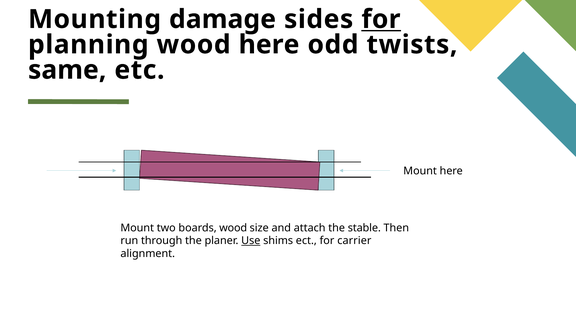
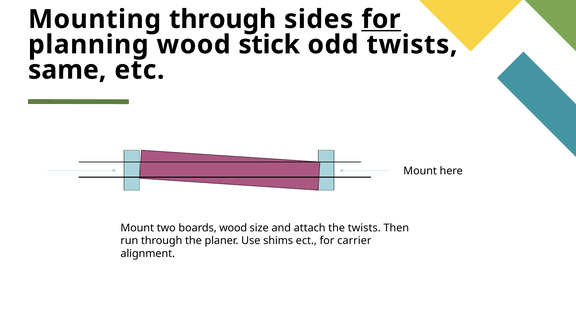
Mounting damage: damage -> through
wood here: here -> stick
the stable: stable -> twists
Use underline: present -> none
